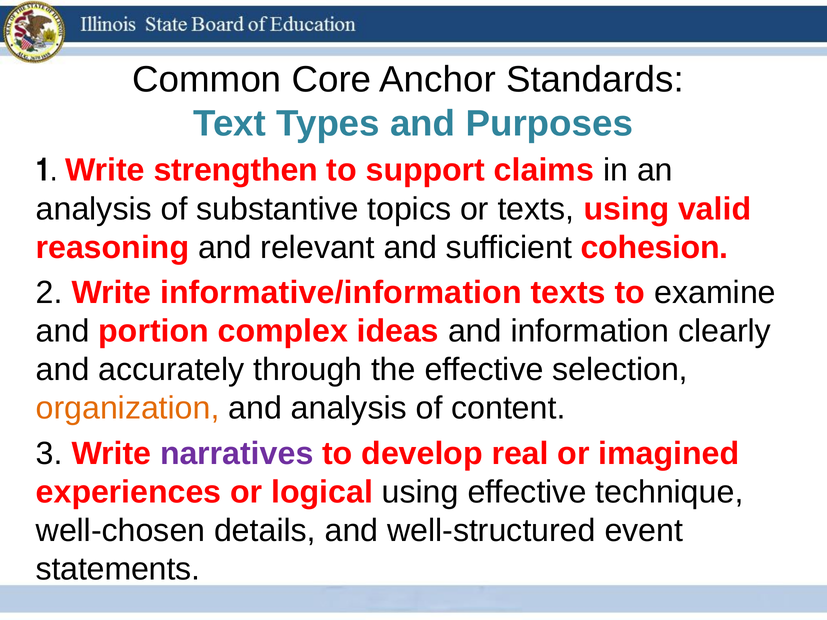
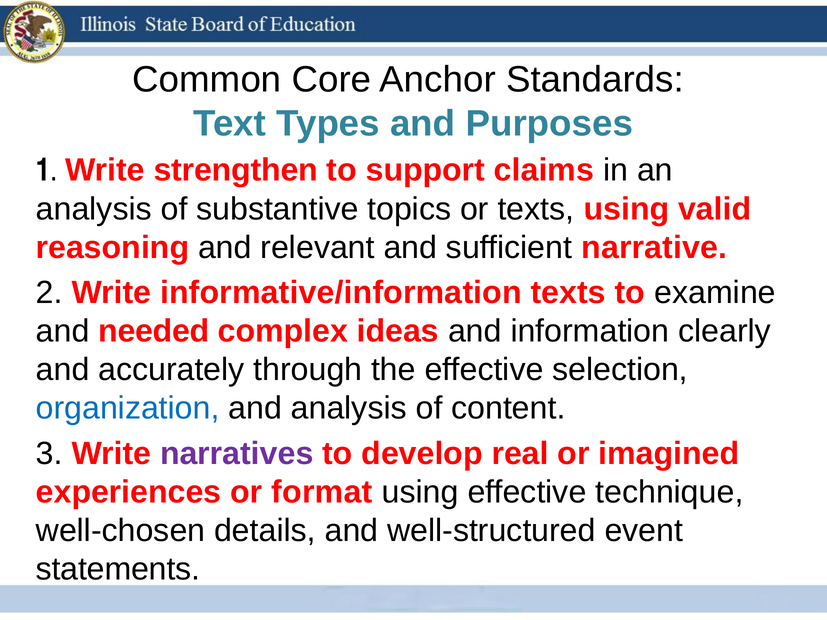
cohesion: cohesion -> narrative
portion: portion -> needed
organization colour: orange -> blue
logical: logical -> format
